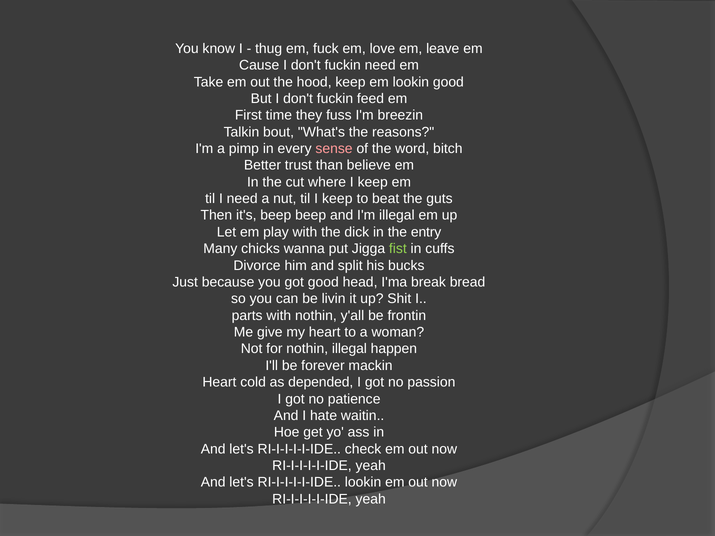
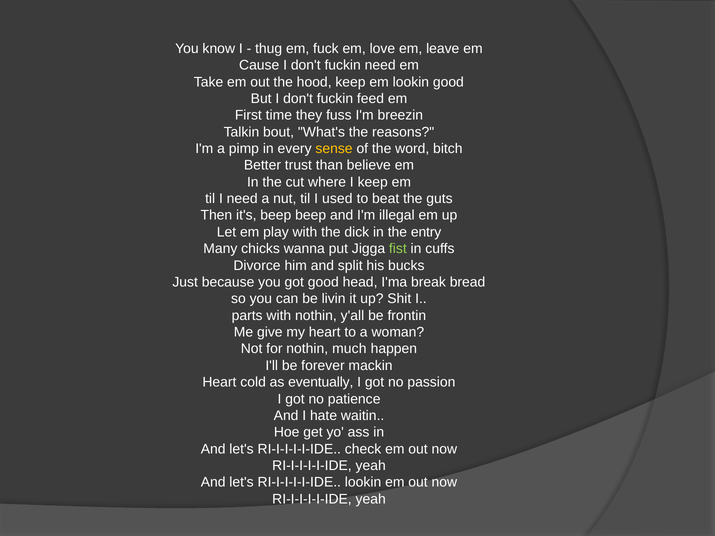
sense colour: pink -> yellow
til I keep: keep -> used
nothin illegal: illegal -> much
depended: depended -> eventually
